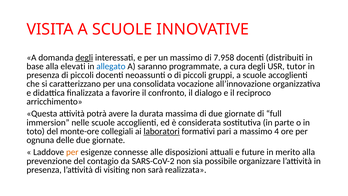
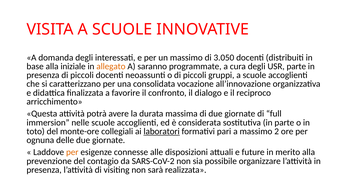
degli at (84, 57) underline: present -> none
7.958: 7.958 -> 3.050
elevati: elevati -> iniziale
allegato colour: blue -> orange
USR tutor: tutor -> parte
4: 4 -> 2
